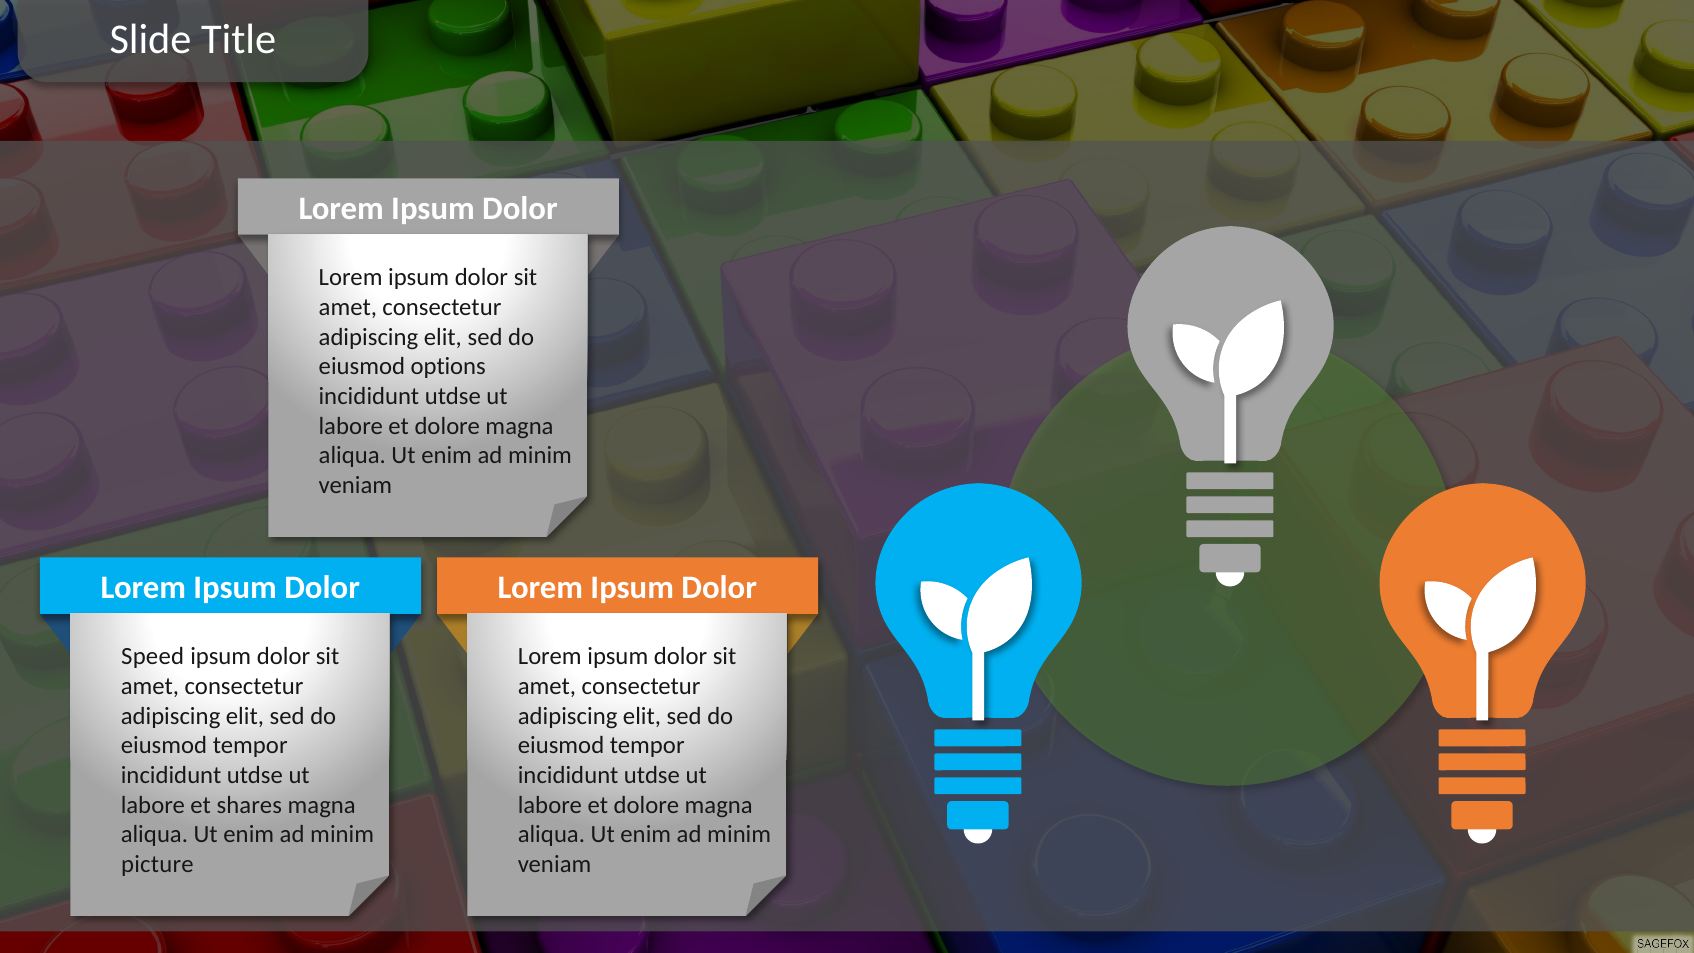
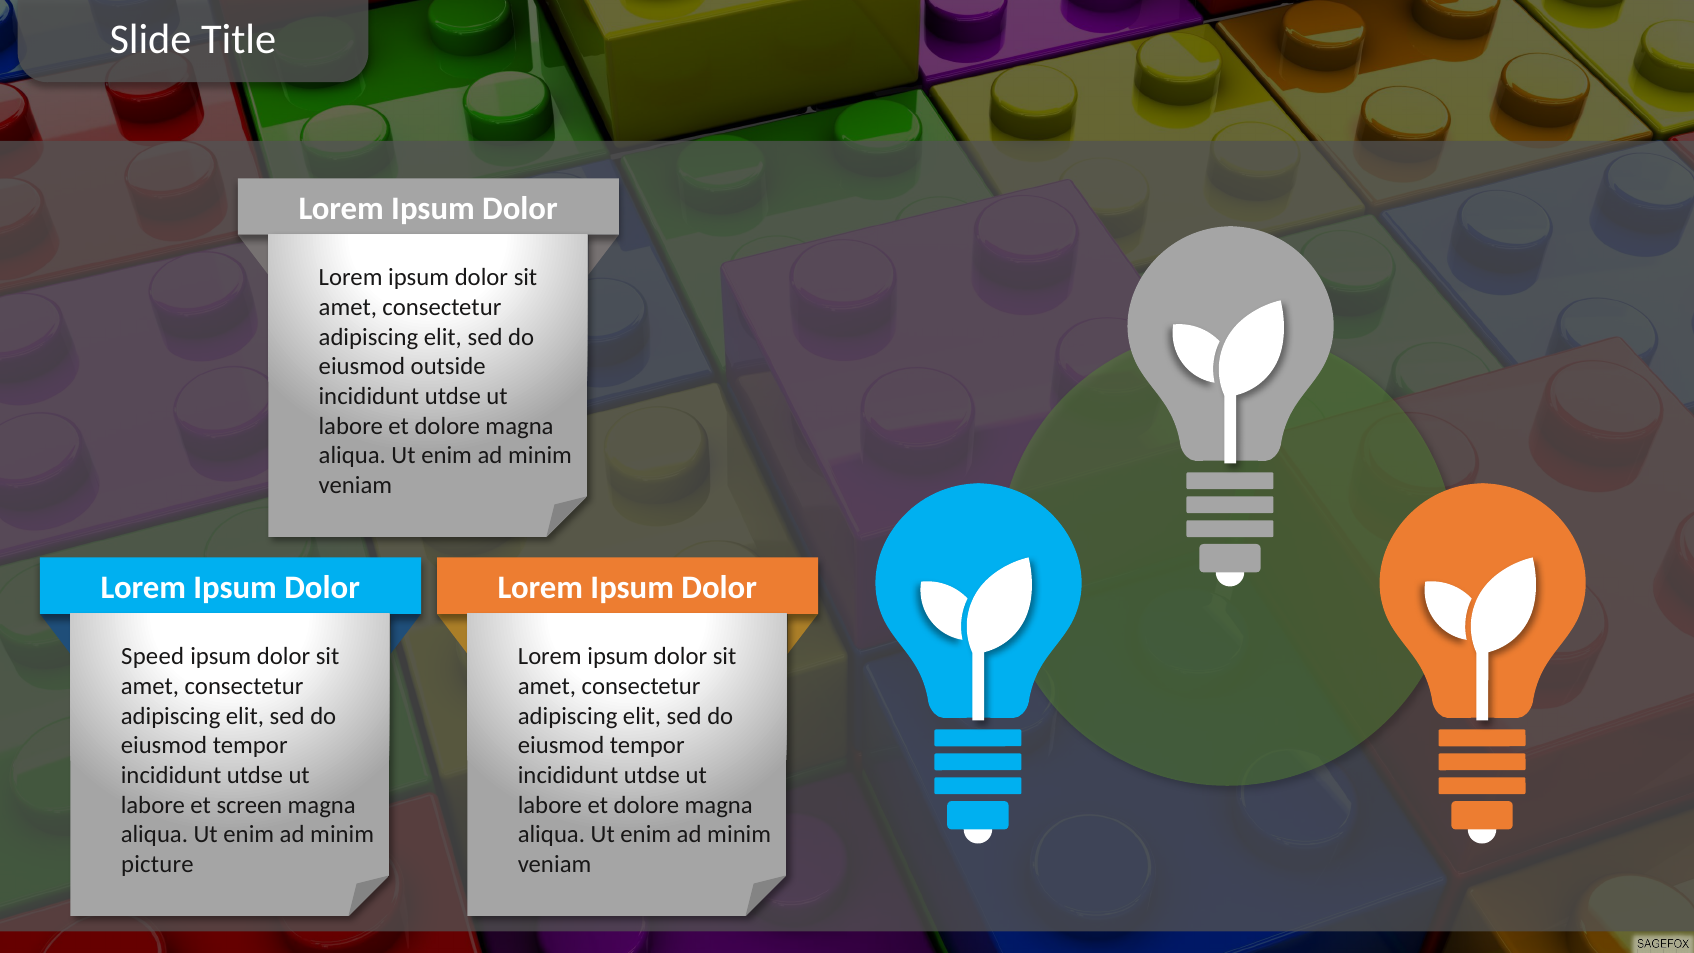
options: options -> outside
shares: shares -> screen
